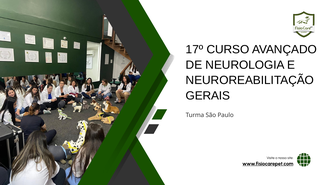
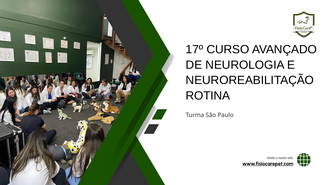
GERAIS: GERAIS -> ROTINA
